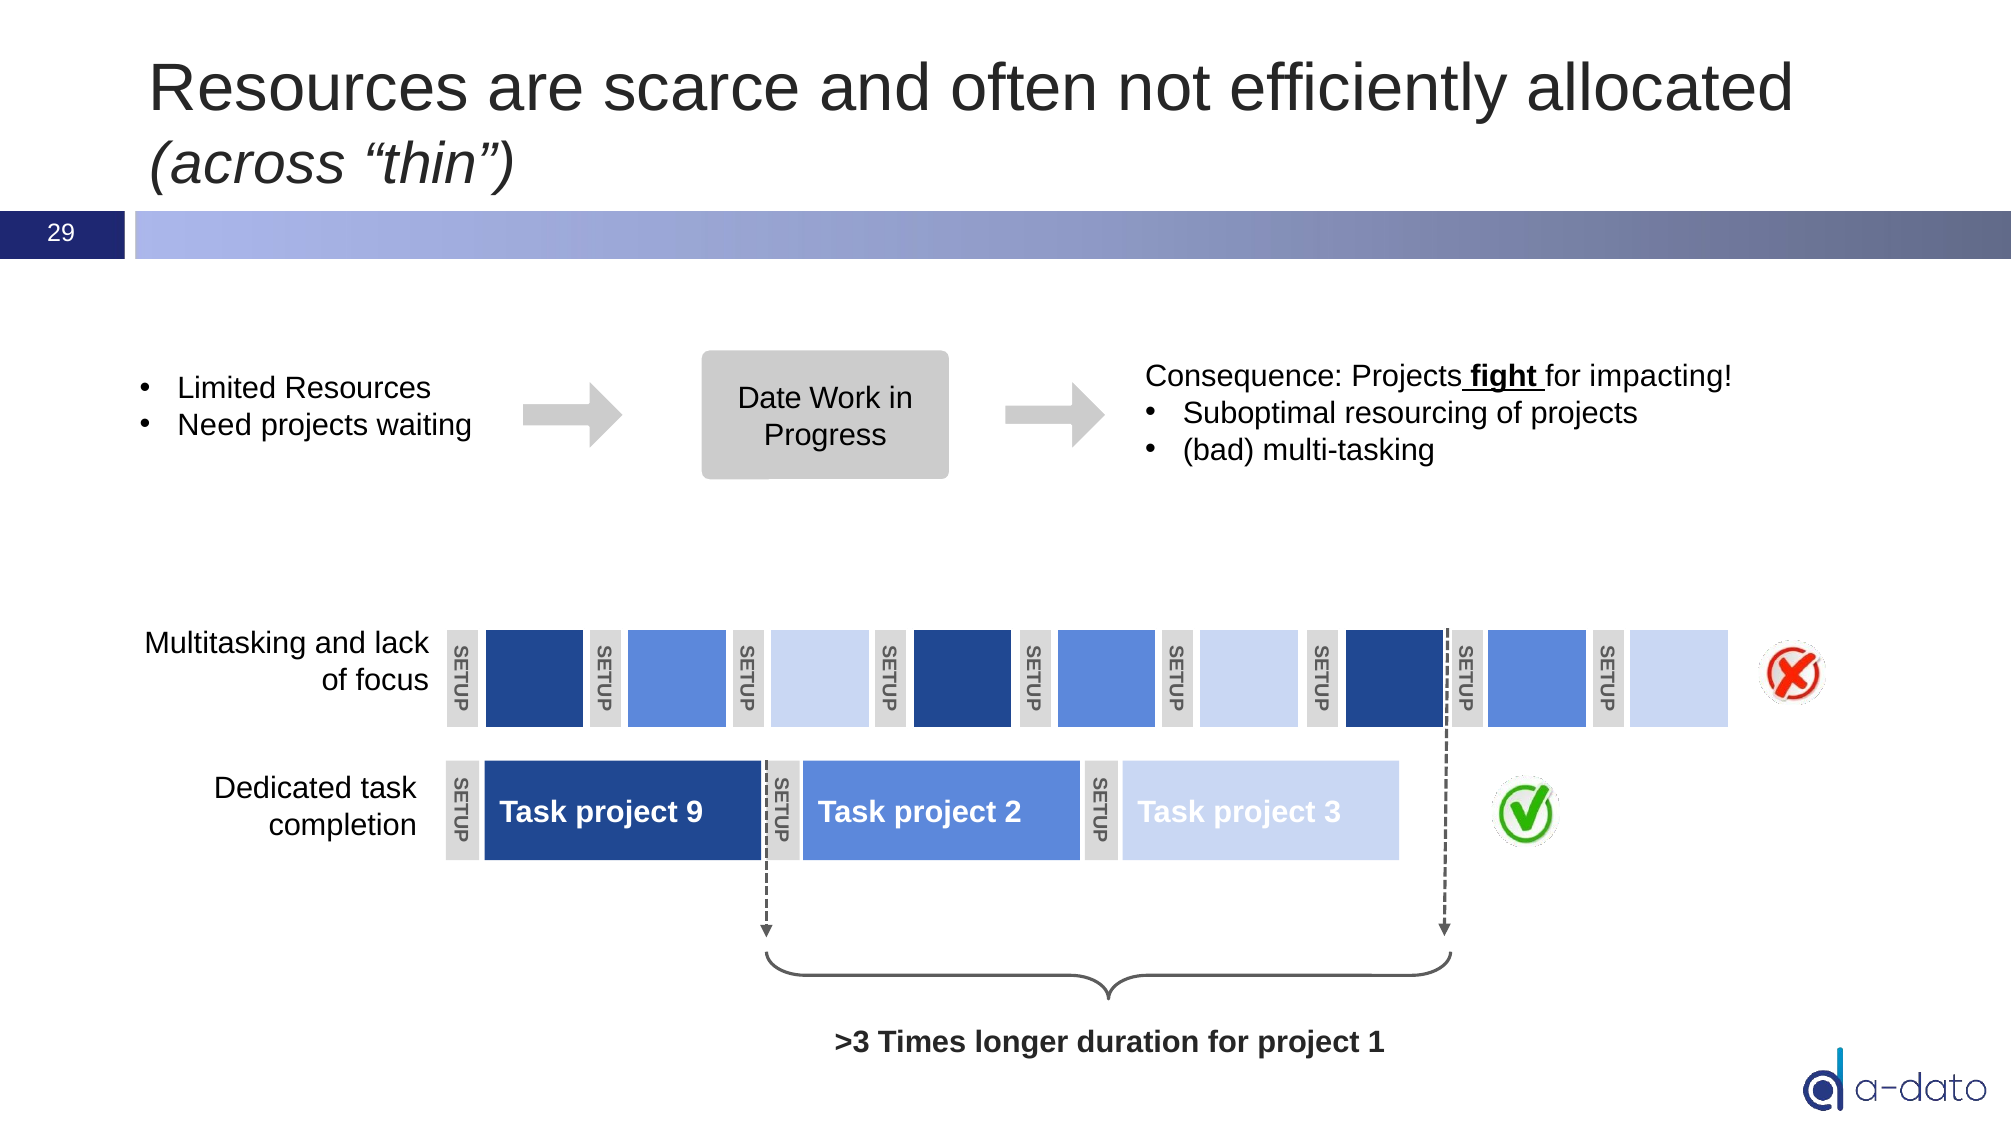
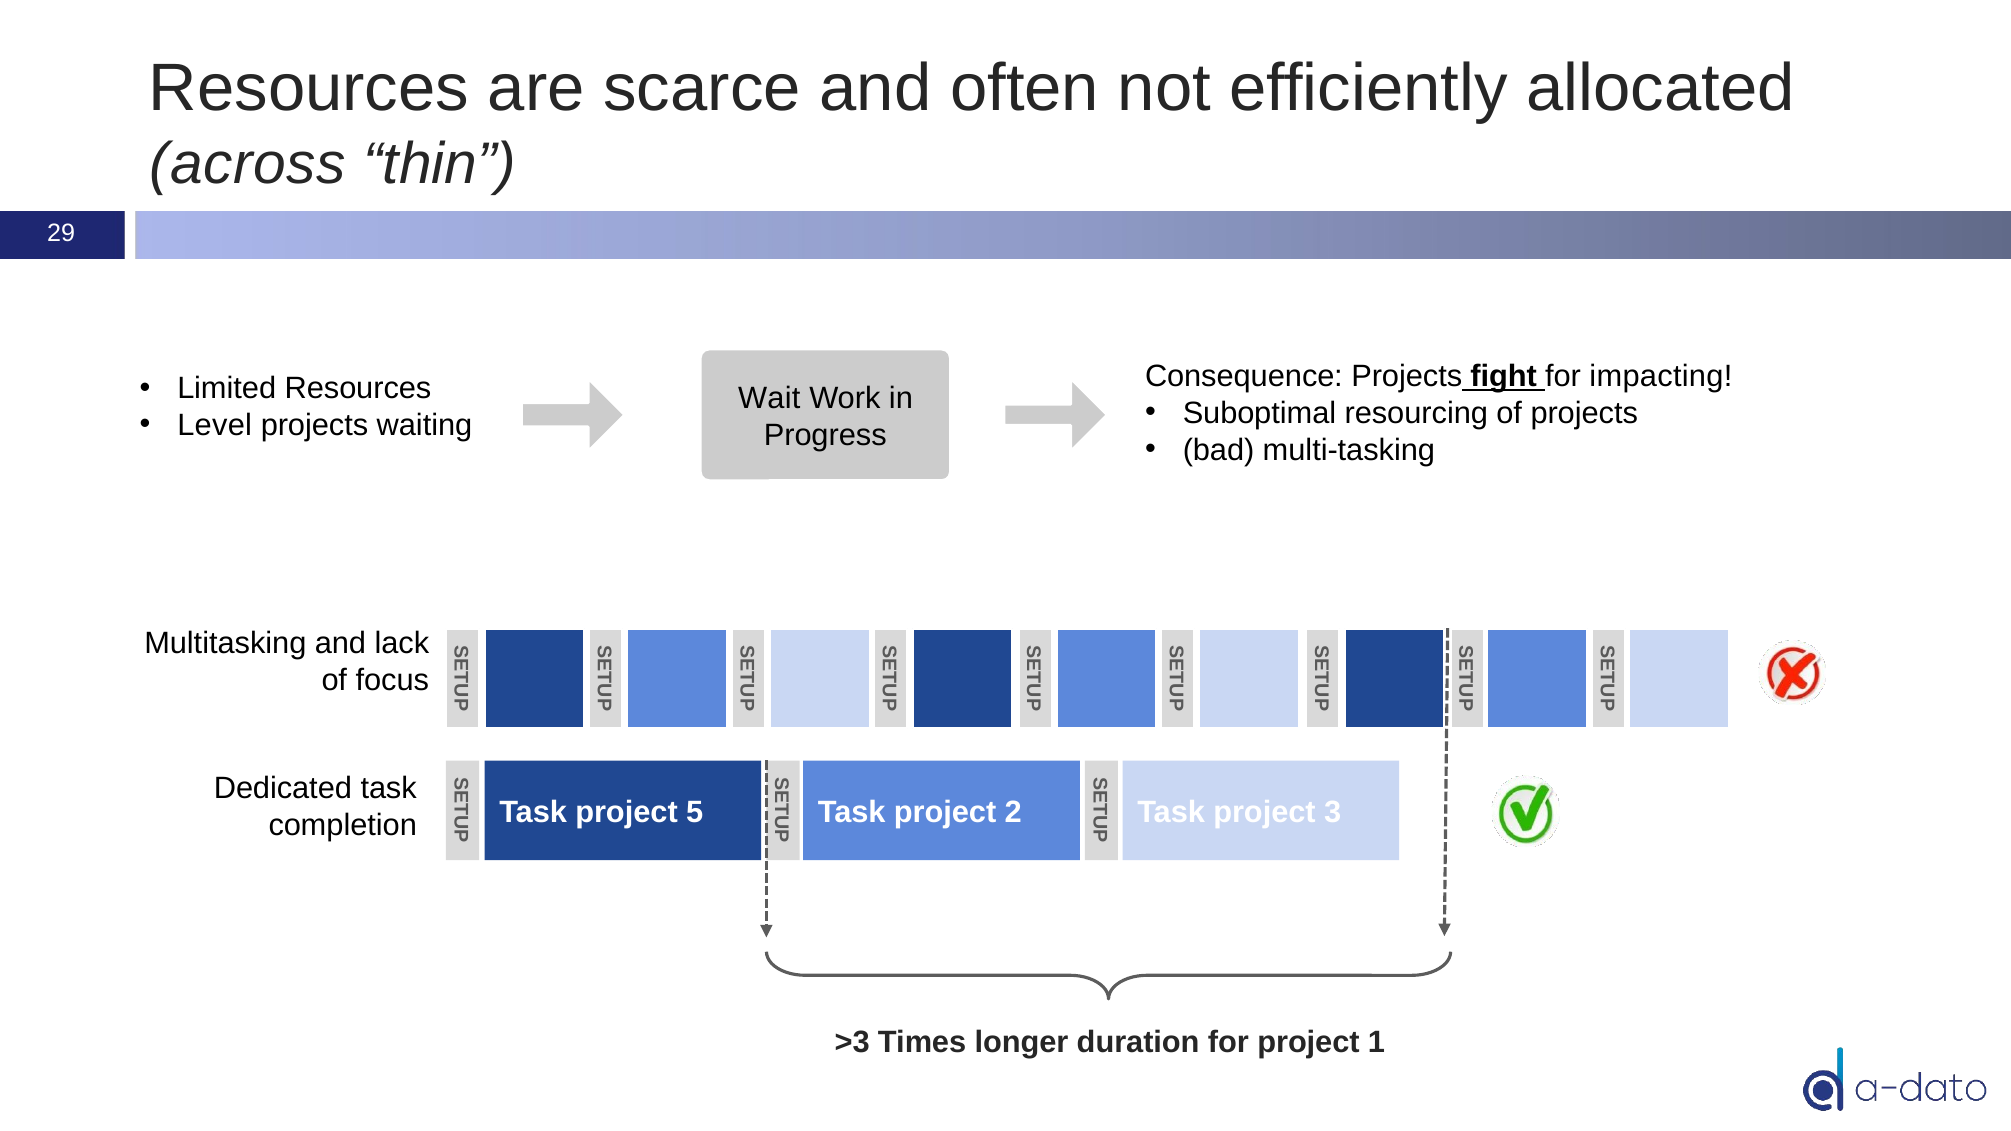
Date: Date -> Wait
Need: Need -> Level
9: 9 -> 5
